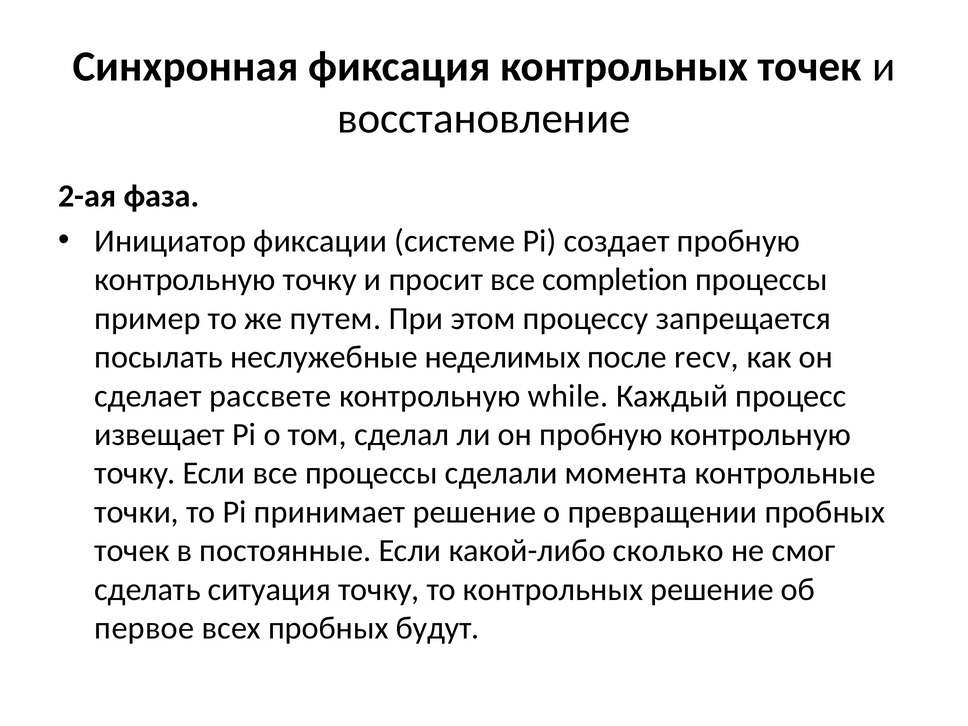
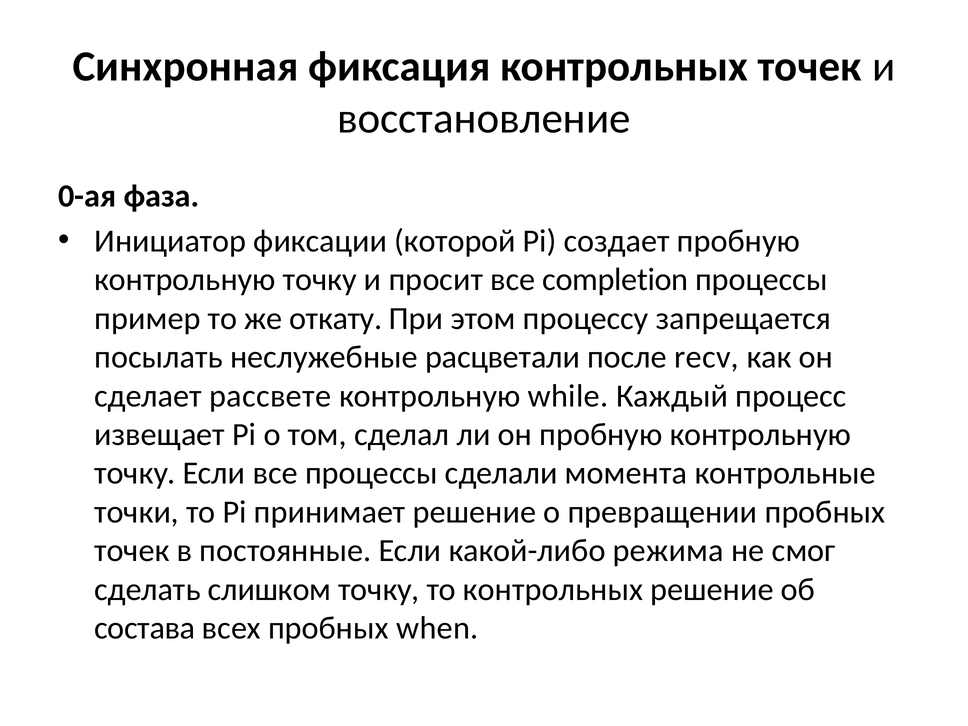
2-ая: 2-ая -> 0-ая
системе: системе -> которой
путем: путем -> откату
неделимых: неделимых -> расцветали
сколько: сколько -> режима
ситуация: ситуация -> слишком
первое: первое -> состава
будут: будут -> when
